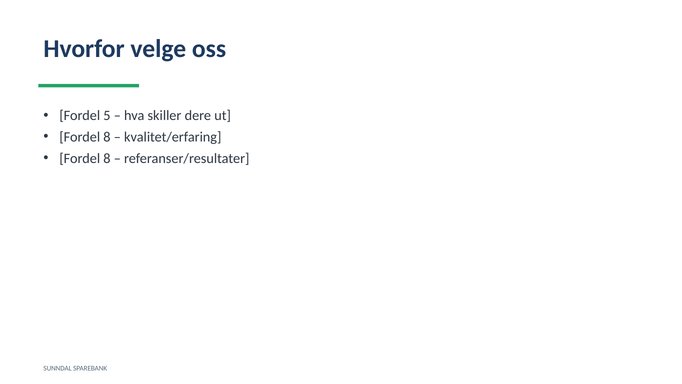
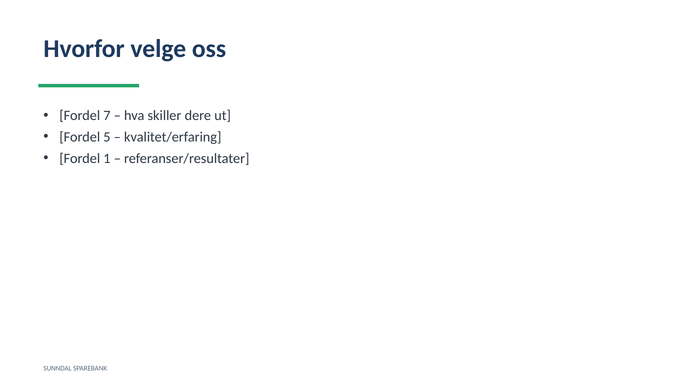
5: 5 -> 7
8 at (107, 137): 8 -> 5
8 at (107, 158): 8 -> 1
